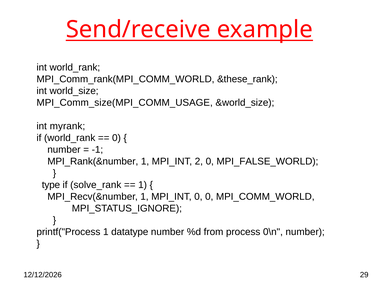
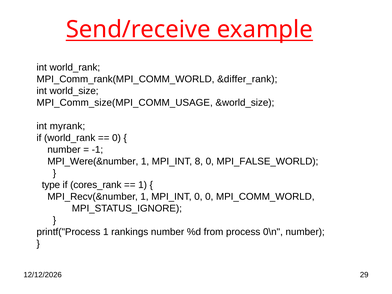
&these_rank: &these_rank -> &differ_rank
MPI_Rank(&number: MPI_Rank(&number -> MPI_Were(&number
2: 2 -> 8
solve_rank: solve_rank -> cores_rank
datatype: datatype -> rankings
